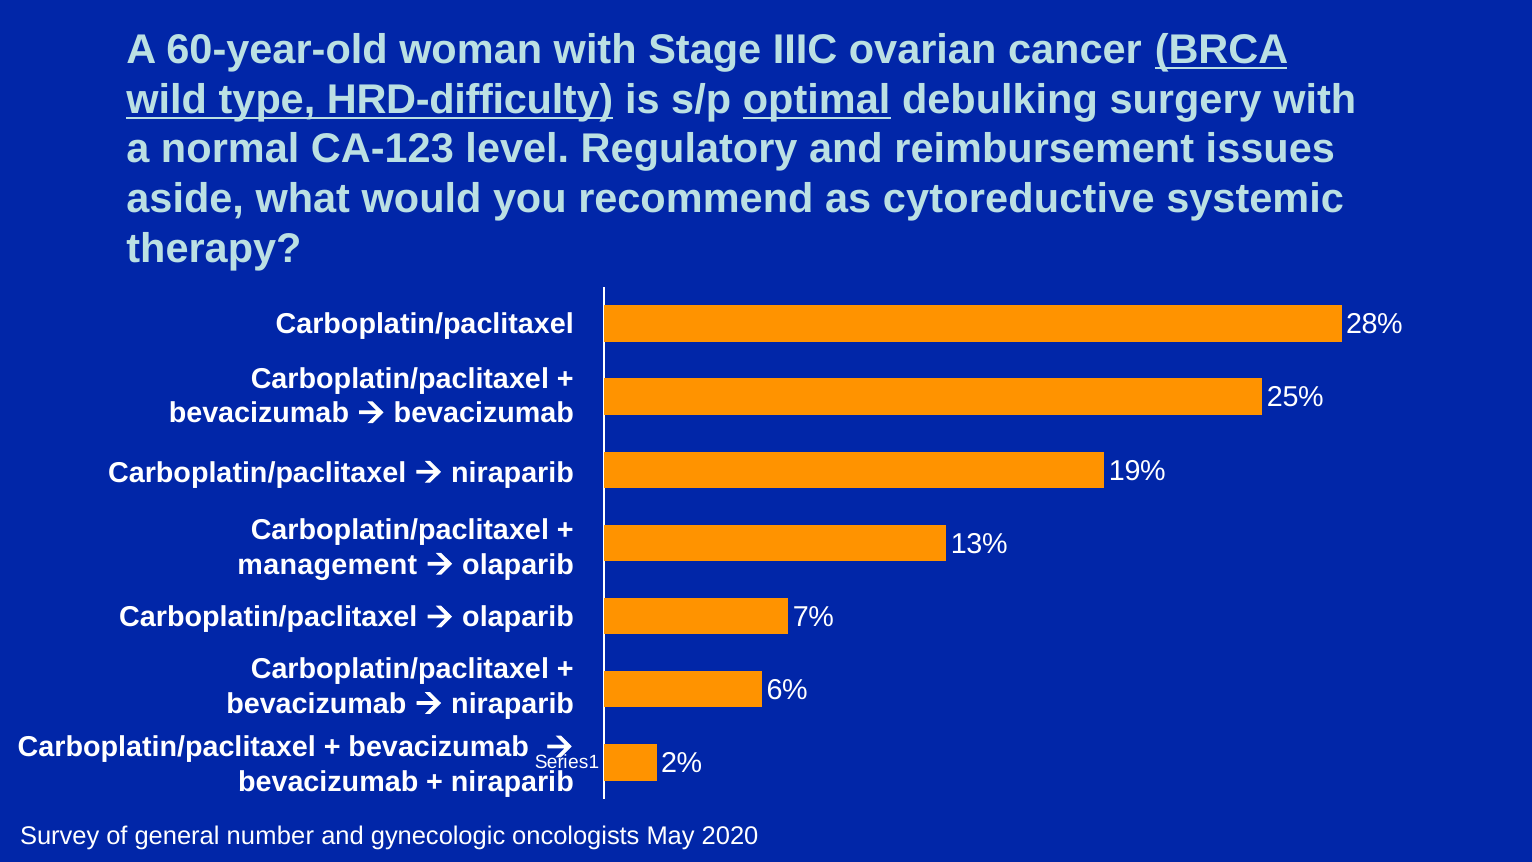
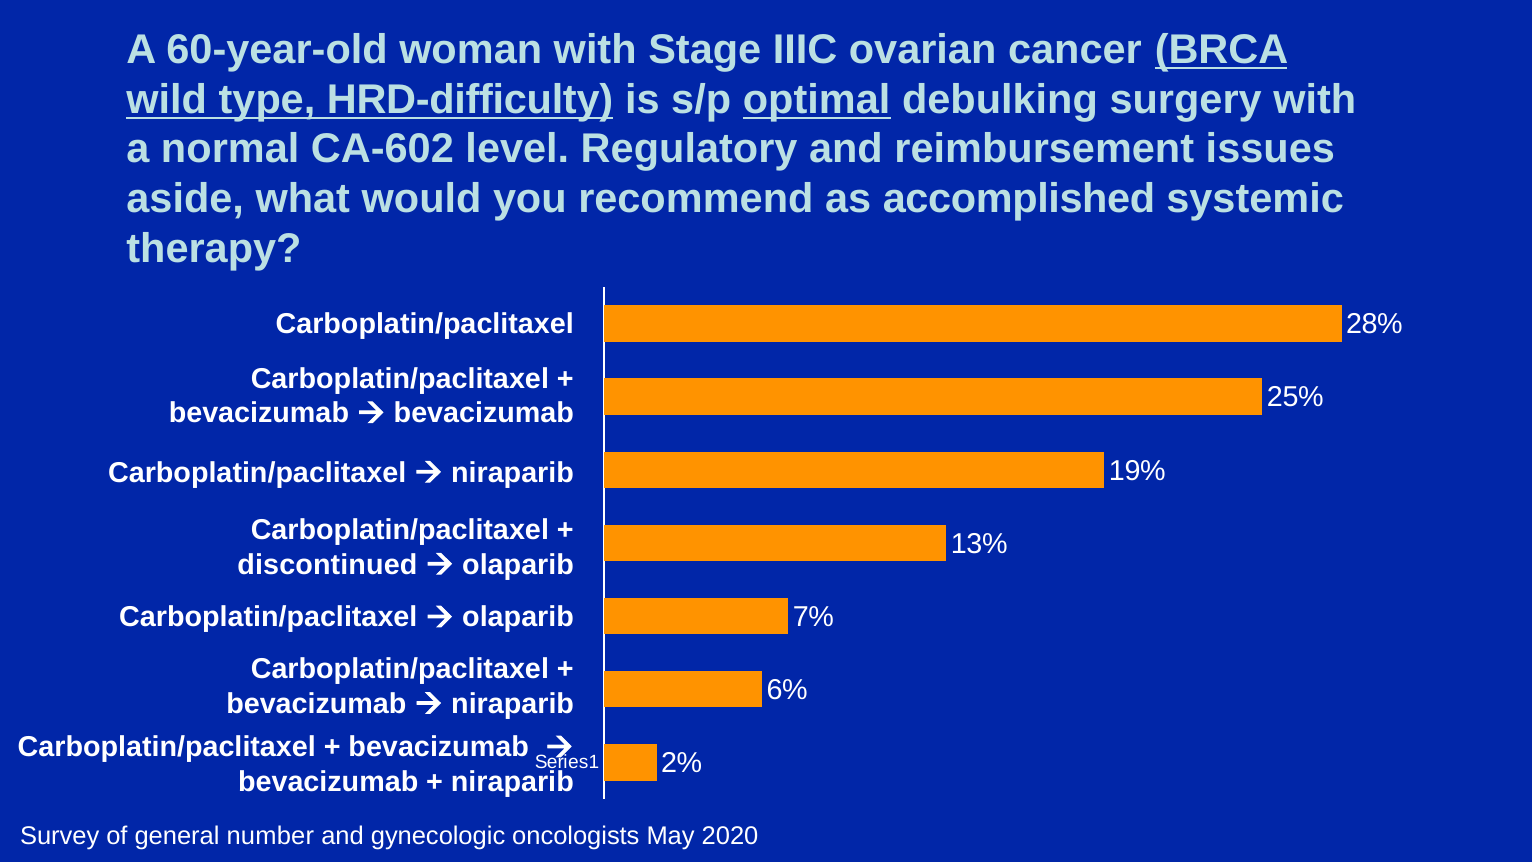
CA-123: CA-123 -> CA-602
cytoreductive: cytoreductive -> accomplished
management: management -> discontinued
